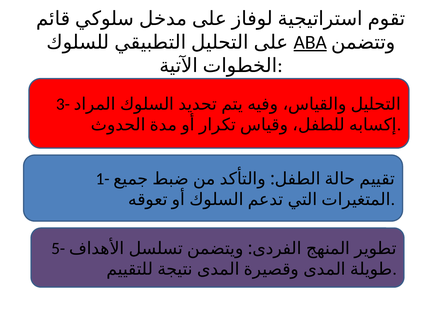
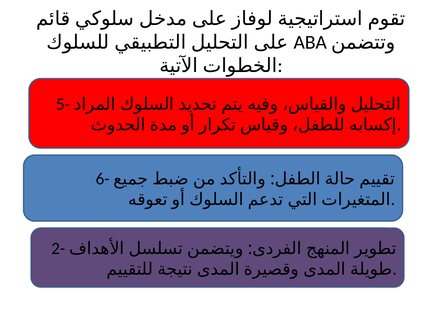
ABA underline: present -> none
3-: 3- -> 5-
1-: 1- -> 6-
5-: 5- -> 2-
